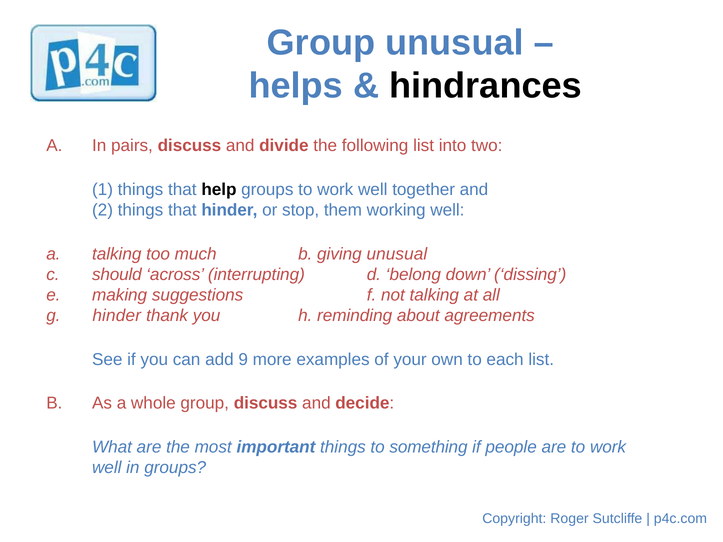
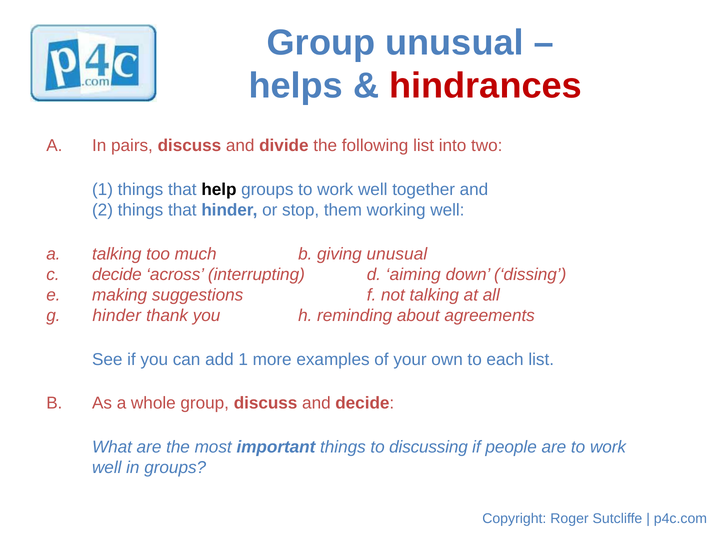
hindrances colour: black -> red
c should: should -> decide
belong: belong -> aiming
add 9: 9 -> 1
something: something -> discussing
